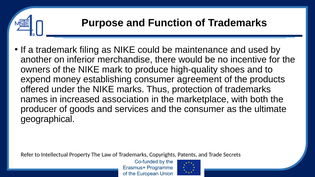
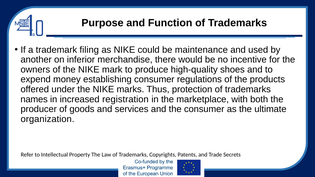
agreement: agreement -> regulations
association: association -> registration
geographical: geographical -> organization
